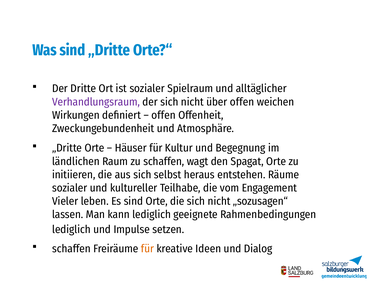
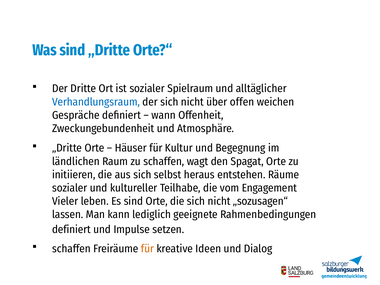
Verhandlungsraum colour: purple -> blue
Wirkungen: Wirkungen -> Gespräche
offen at (164, 115): offen -> wann
lediglich at (71, 229): lediglich -> definiert
